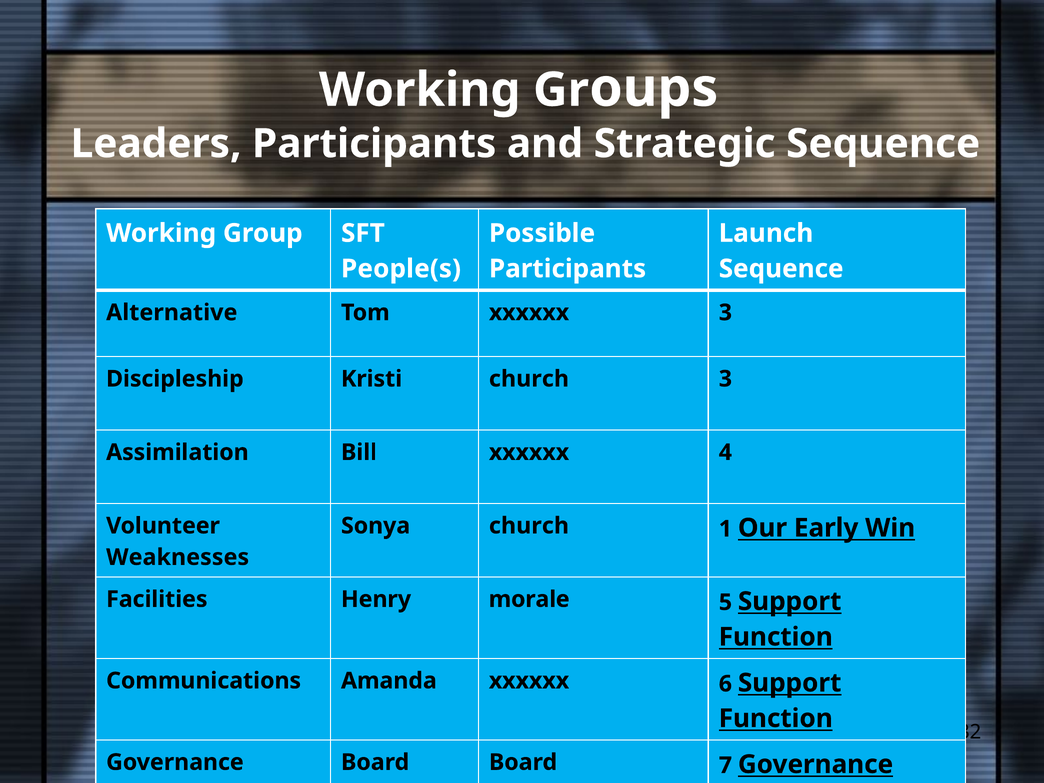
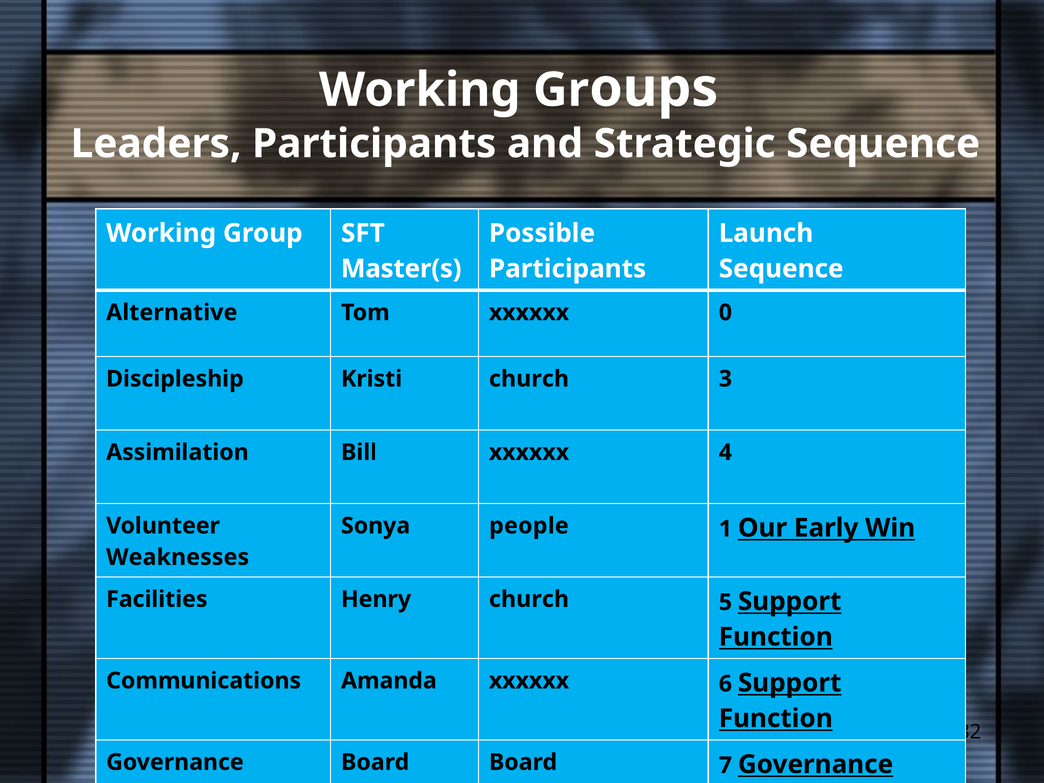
People(s: People(s -> Master(s
xxxxxx 3: 3 -> 0
Sonya church: church -> people
Henry morale: morale -> church
